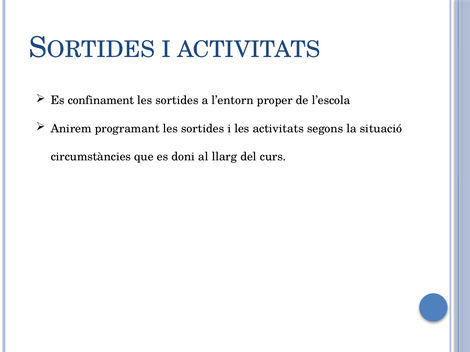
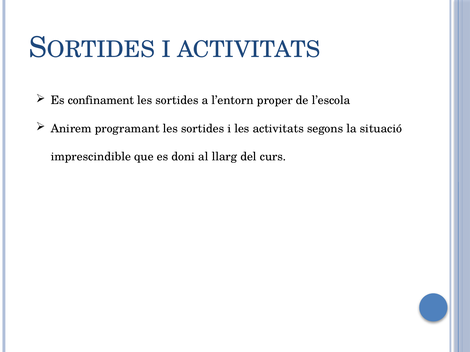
circumstàncies: circumstàncies -> imprescindible
